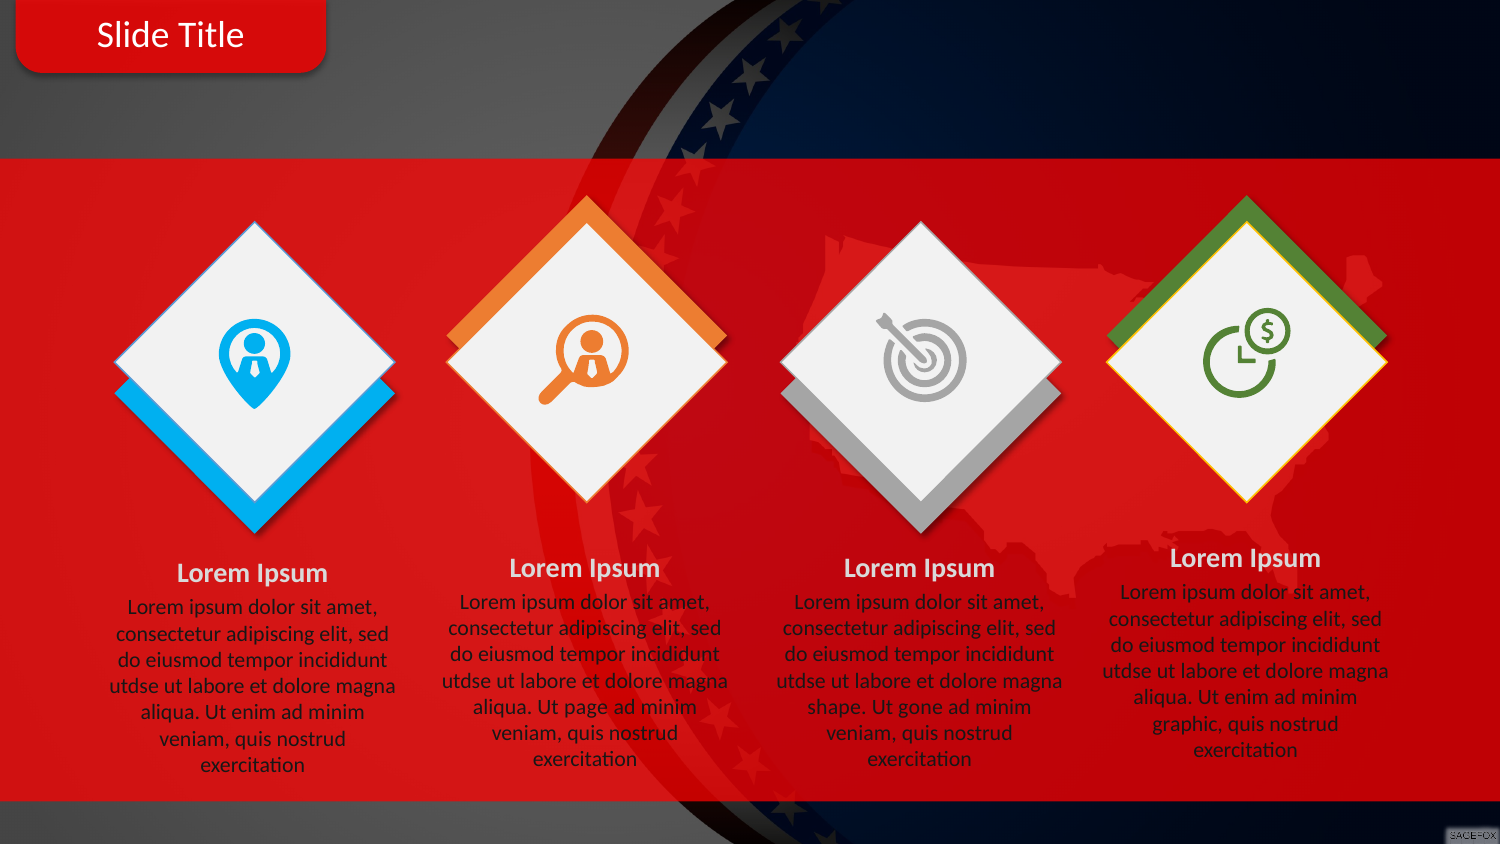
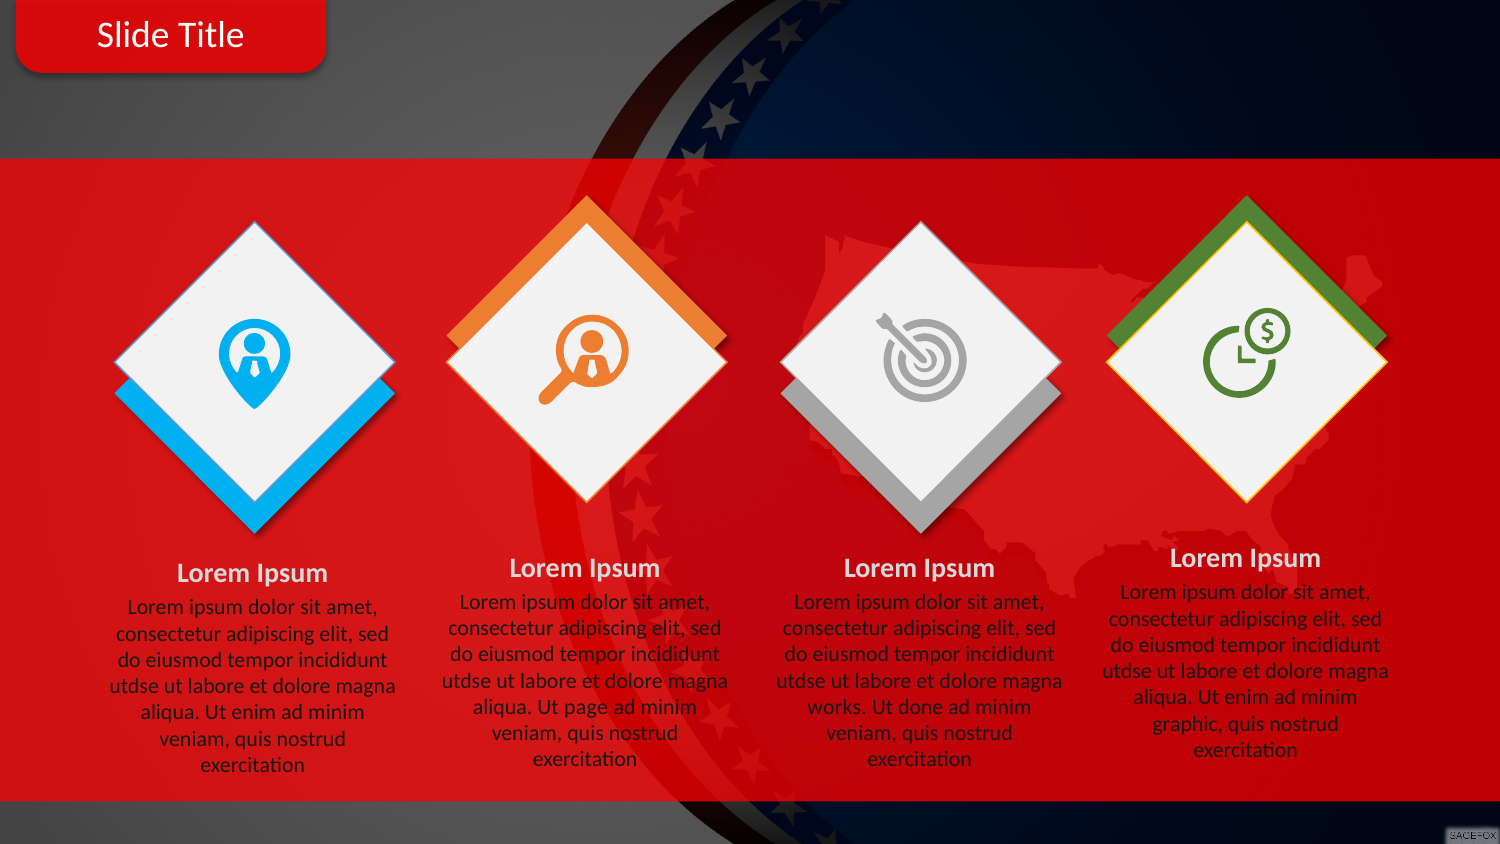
shape: shape -> works
gone: gone -> done
